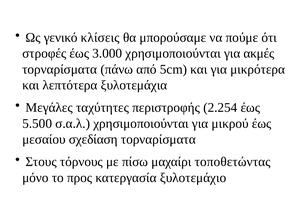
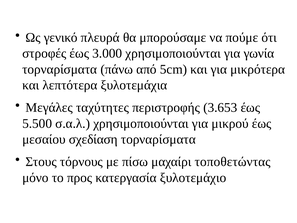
κλίσεις: κλίσεις -> πλευρά
ακμές: ακμές -> γωνία
2.254: 2.254 -> 3.653
